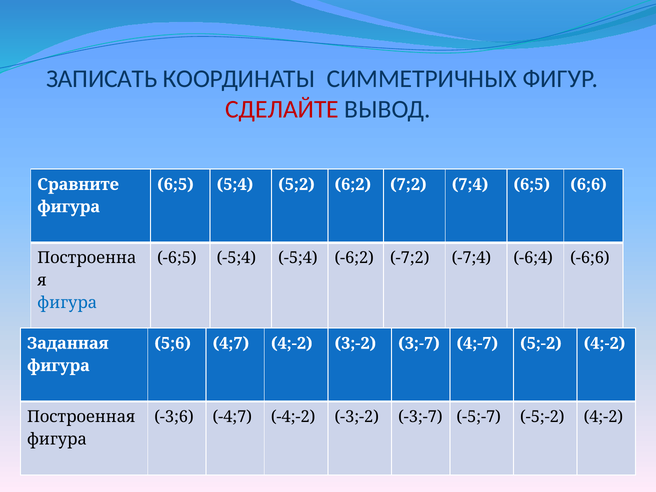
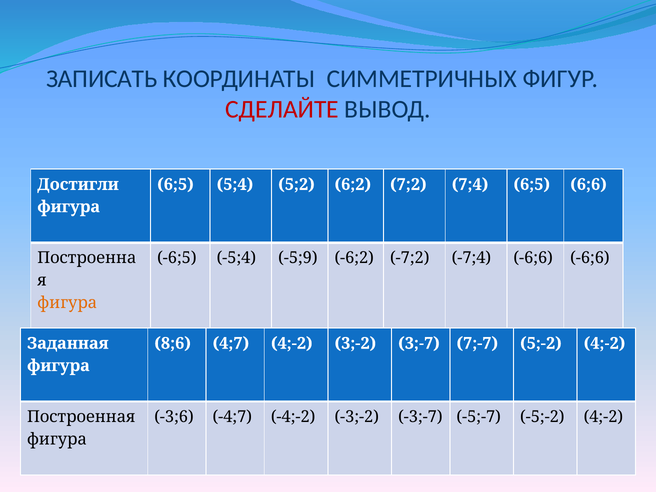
Сравните: Сравните -> Достигли
-5;4 -5;4: -5;4 -> -5;9
-7;4 -6;4: -6;4 -> -6;6
фигура at (67, 303) colour: blue -> orange
5;6: 5;6 -> 8;6
4;-7: 4;-7 -> 7;-7
